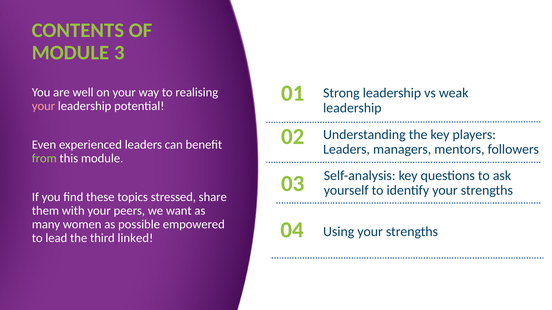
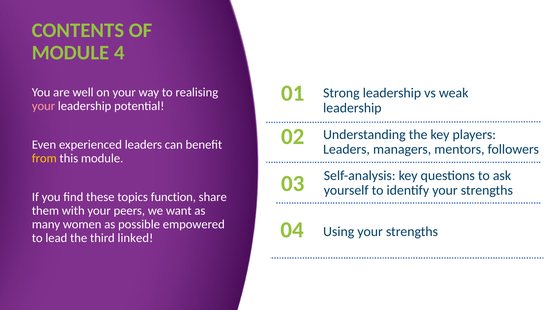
3: 3 -> 4
from colour: light green -> yellow
stressed: stressed -> function
